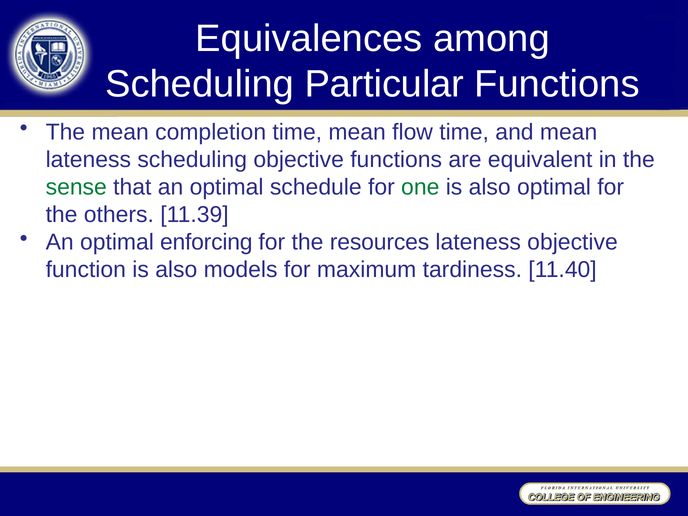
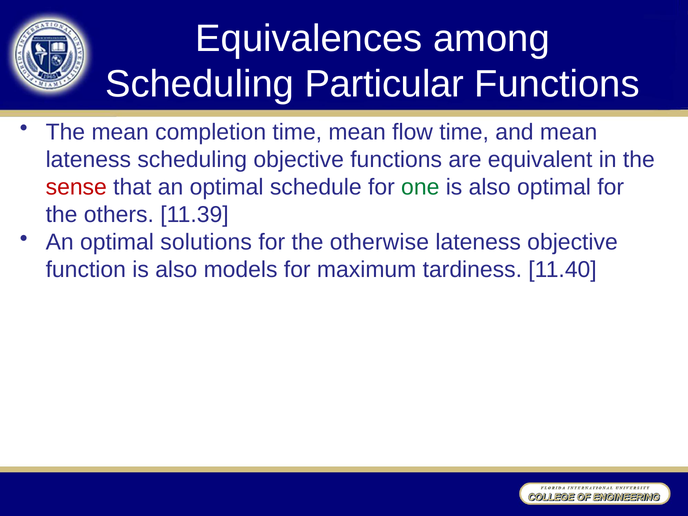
sense colour: green -> red
enforcing: enforcing -> solutions
resources: resources -> otherwise
